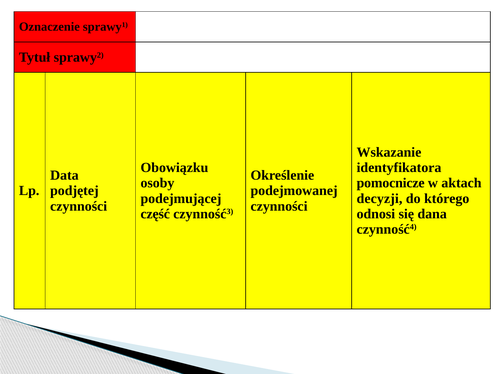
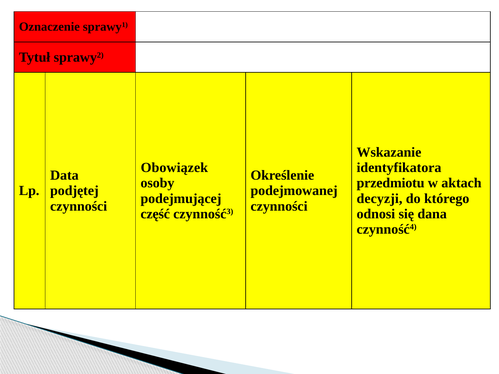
Obowiązku: Obowiązku -> Obowiązek
pomocnicze: pomocnicze -> przedmiotu
